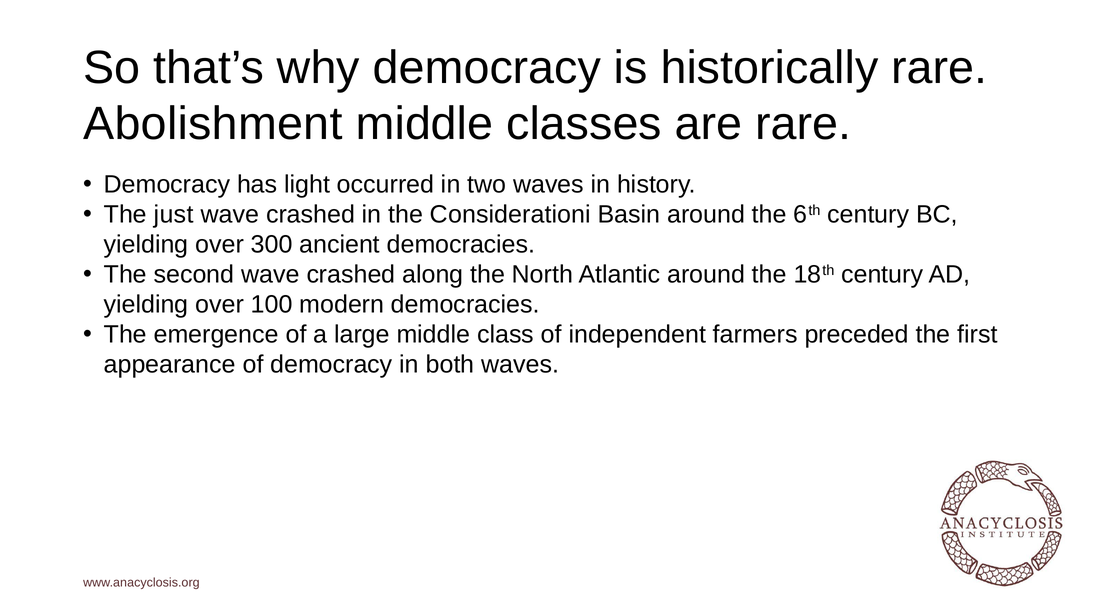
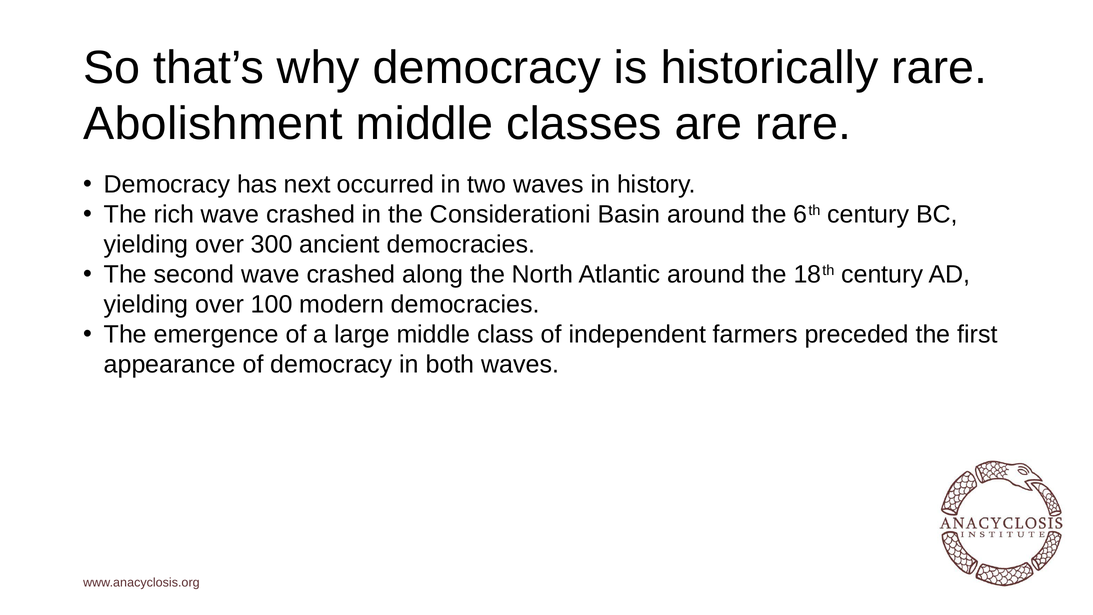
light: light -> next
just: just -> rich
